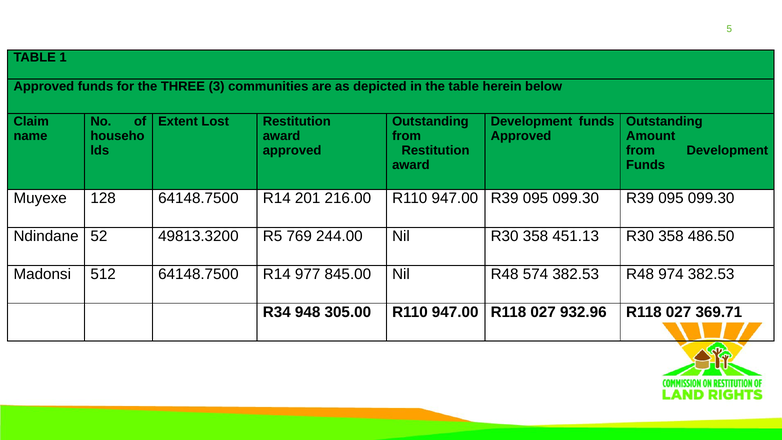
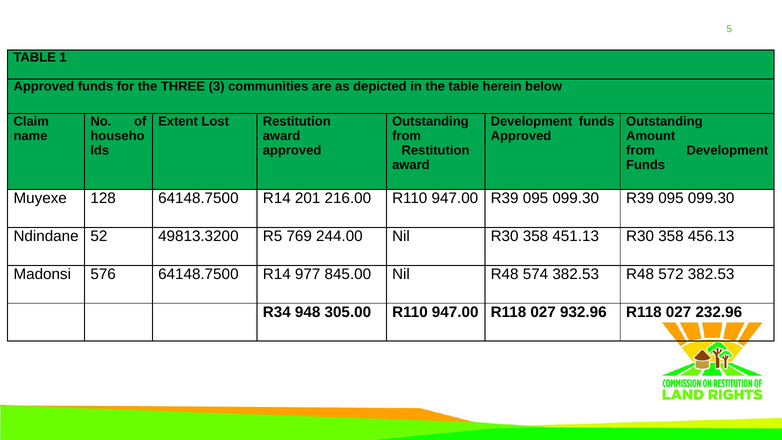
486.50: 486.50 -> 456.13
512: 512 -> 576
974: 974 -> 572
369.71: 369.71 -> 232.96
